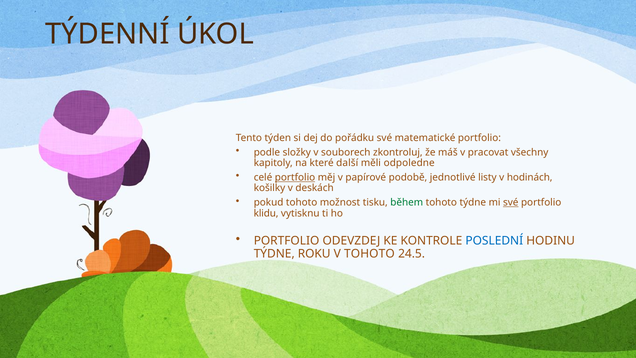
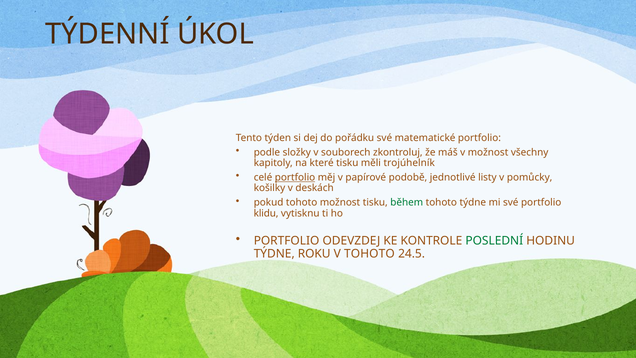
v pracovat: pracovat -> možnost
které další: další -> tisku
odpoledne: odpoledne -> trojúhelník
hodinách: hodinách -> pomůcky
své at (511, 202) underline: present -> none
POSLEDNÍ colour: blue -> green
